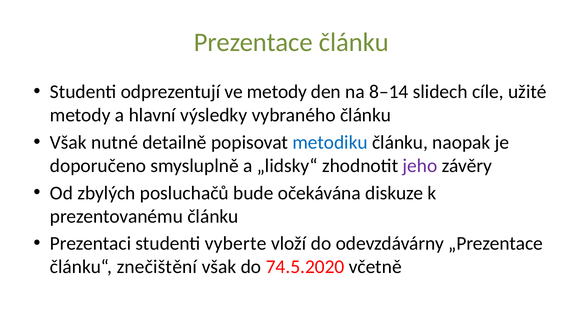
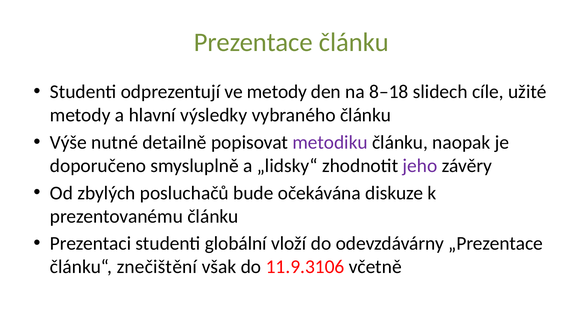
8–14: 8–14 -> 8–18
Však at (68, 142): Však -> Výše
metodiku colour: blue -> purple
vyberte: vyberte -> globální
74.5.2020: 74.5.2020 -> 11.9.3106
